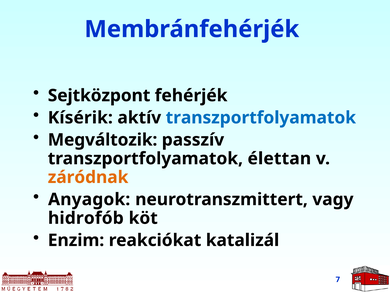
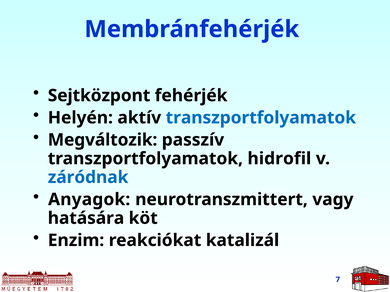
Kísérik: Kísérik -> Helyén
élettan: élettan -> hidrofil
záródnak colour: orange -> blue
hidrofób: hidrofób -> hatására
